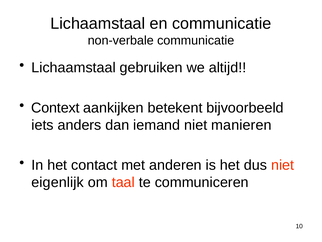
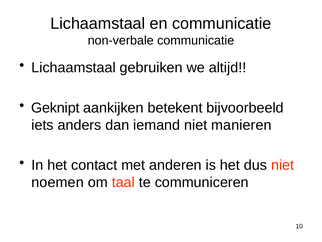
Context: Context -> Geknipt
eigenlijk: eigenlijk -> noemen
